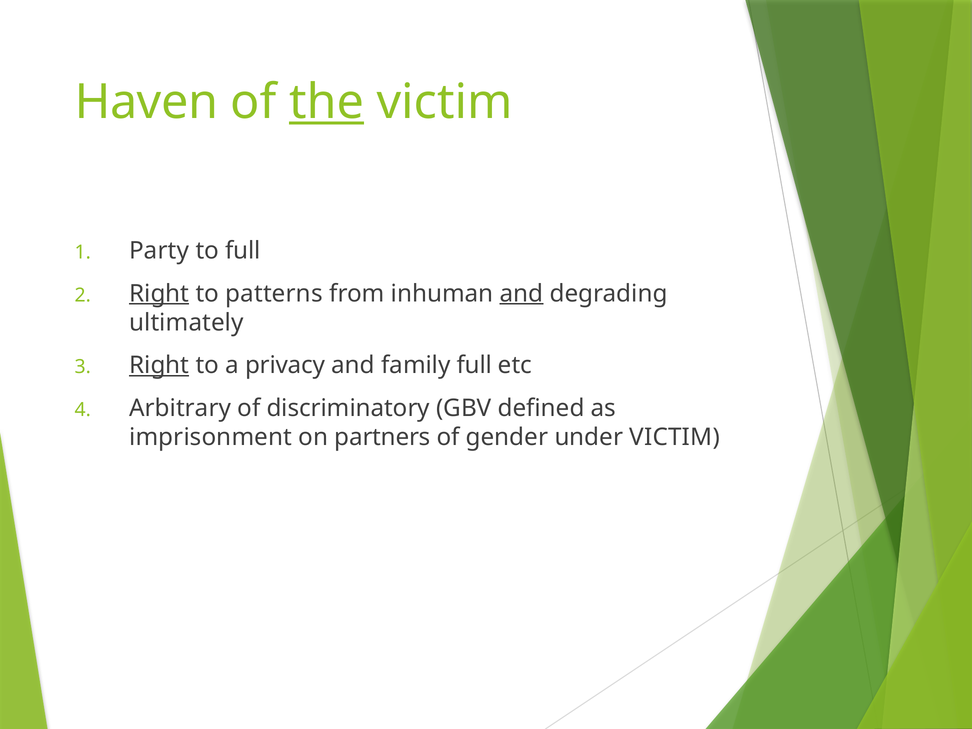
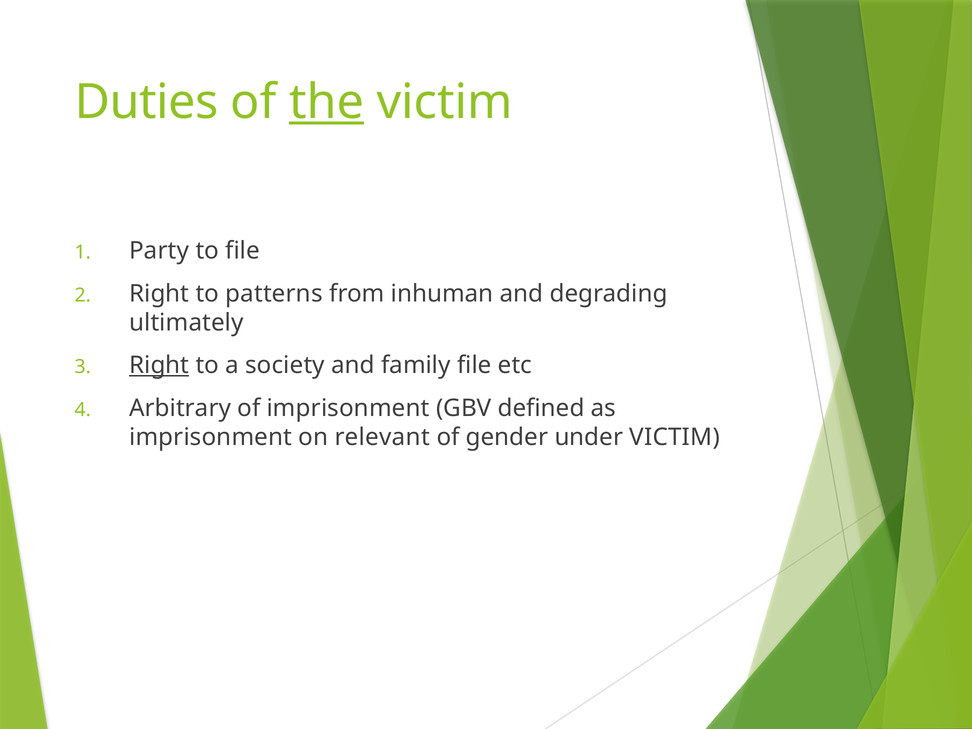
Haven: Haven -> Duties
to full: full -> file
Right at (159, 293) underline: present -> none
and at (522, 293) underline: present -> none
privacy: privacy -> society
family full: full -> file
of discriminatory: discriminatory -> imprisonment
partners: partners -> relevant
